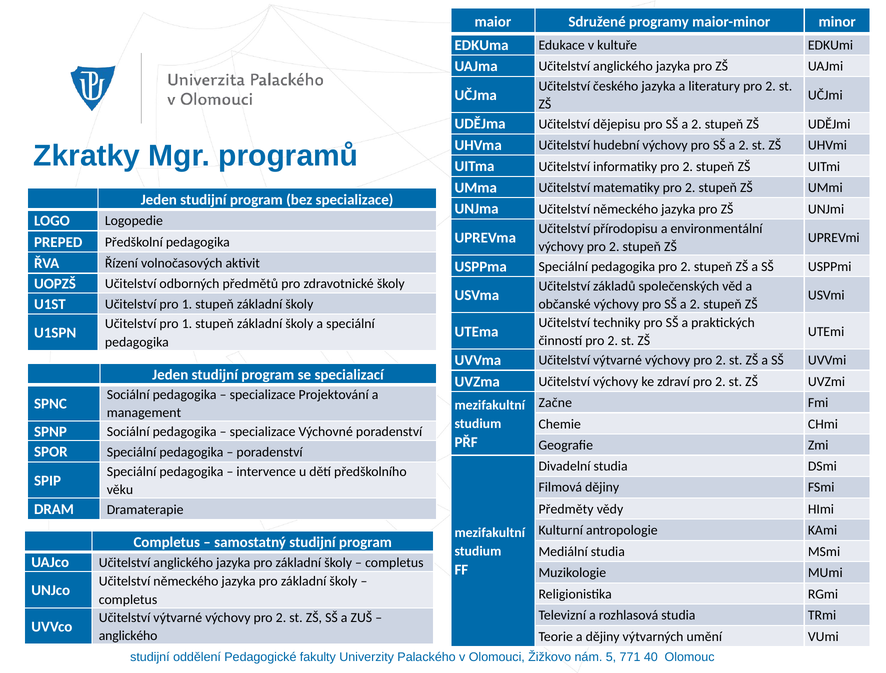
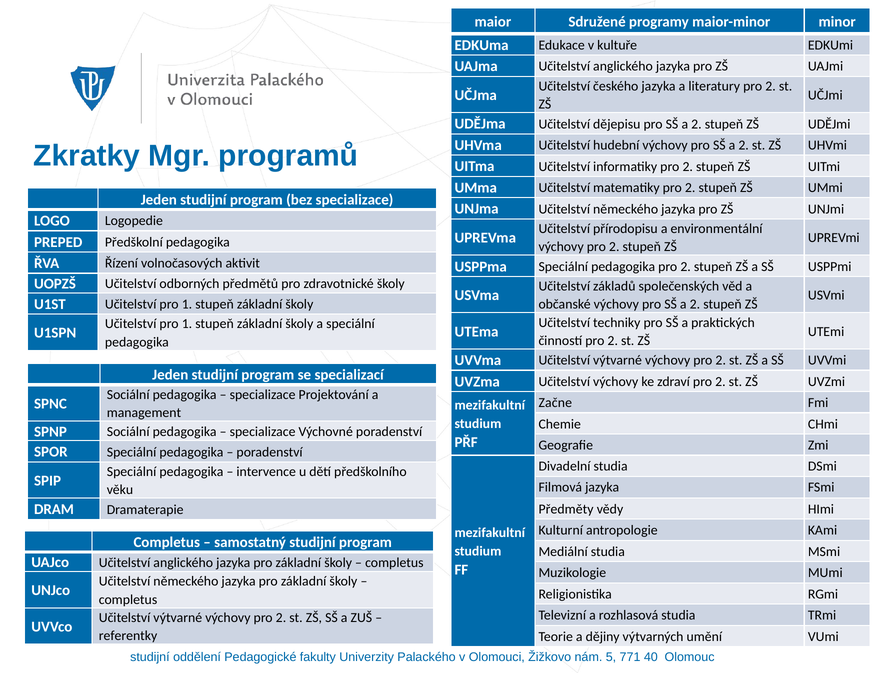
Filmová dějiny: dějiny -> jazyka
anglického at (128, 636): anglického -> referentky
